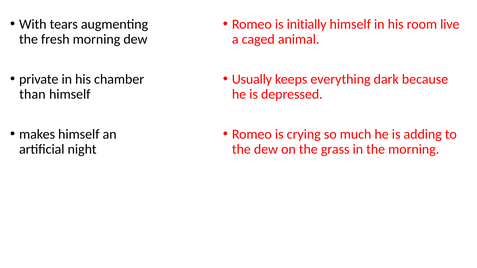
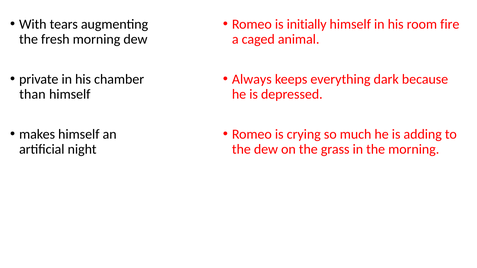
live: live -> fire
Usually: Usually -> Always
